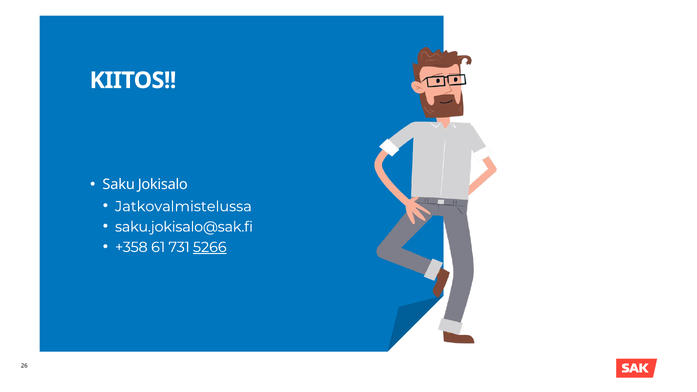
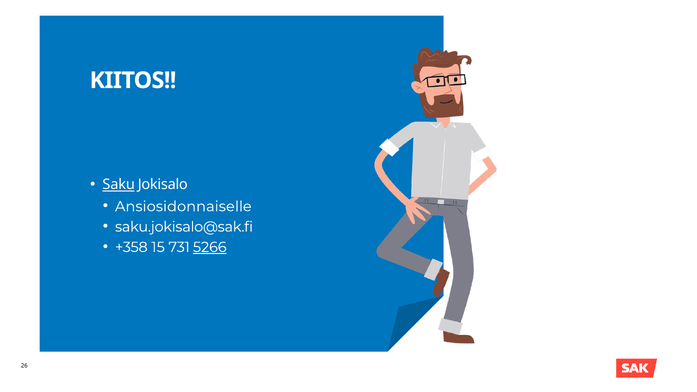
Saku underline: none -> present
Jatkovalmistelussa: Jatkovalmistelussa -> Ansiosidonnaiselle
61: 61 -> 15
